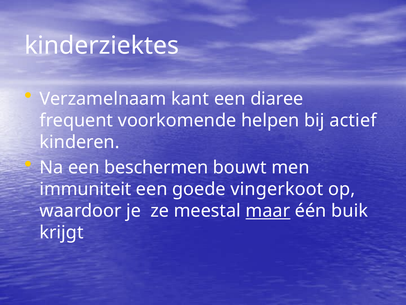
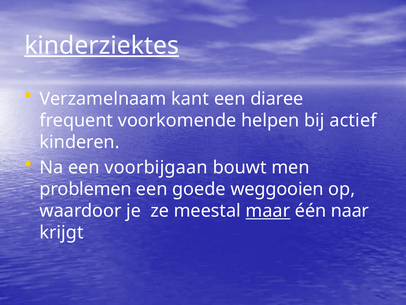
kinderziektes underline: none -> present
beschermen: beschermen -> voorbijgaan
immuniteit: immuniteit -> problemen
vingerkoot: vingerkoot -> weggooien
buik: buik -> naar
